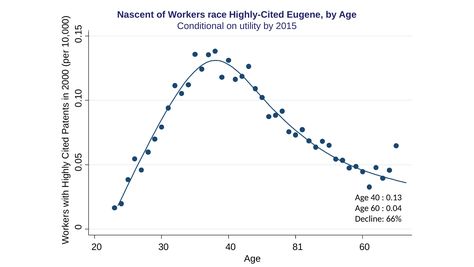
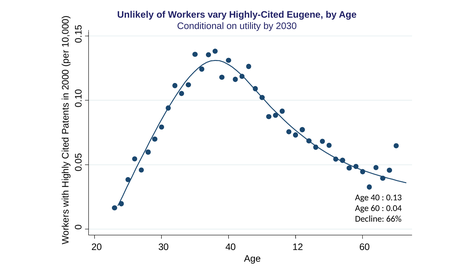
Nascent: Nascent -> Unlikely
race: race -> vary
2015: 2015 -> 2030
81: 81 -> 12
